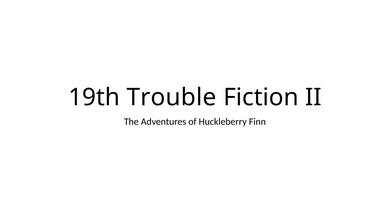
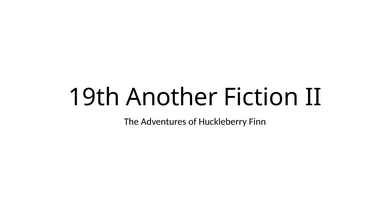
Trouble: Trouble -> Another
